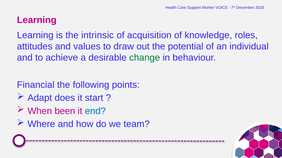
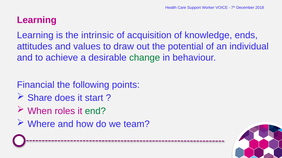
roles: roles -> ends
Adapt: Adapt -> Share
been: been -> roles
end colour: blue -> green
